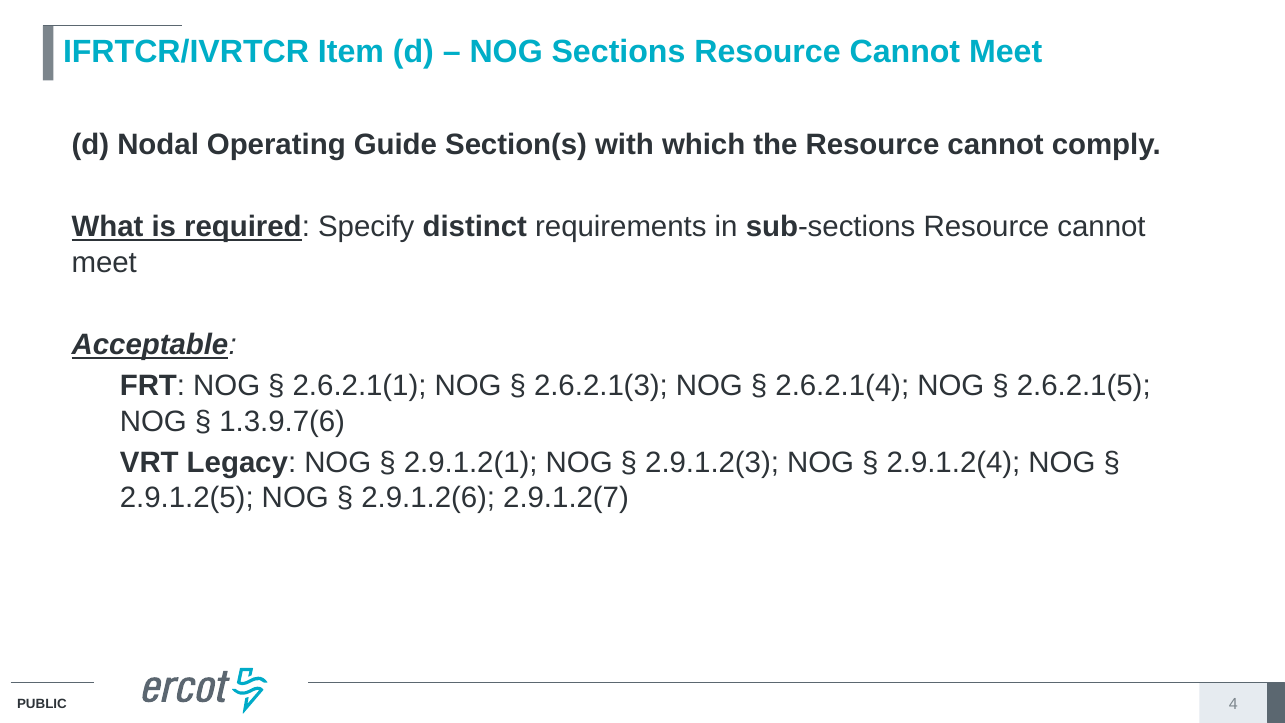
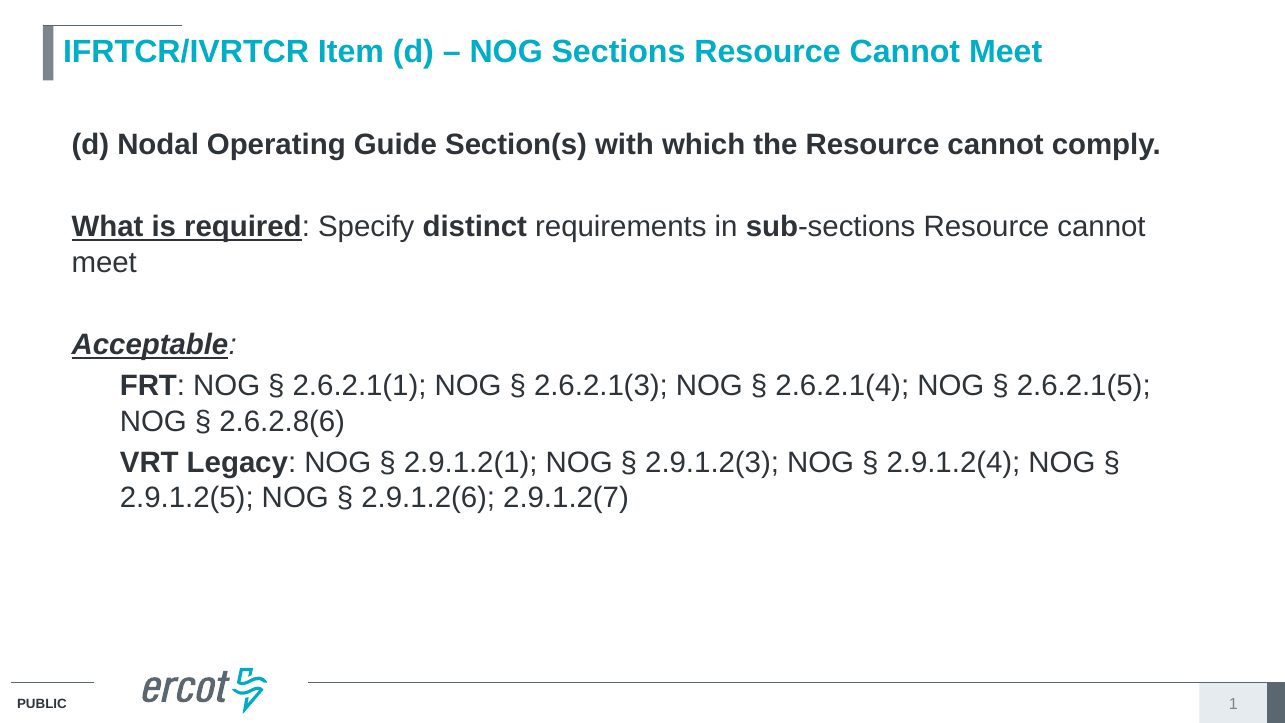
1.3.9.7(6: 1.3.9.7(6 -> 2.6.2.8(6
4: 4 -> 1
